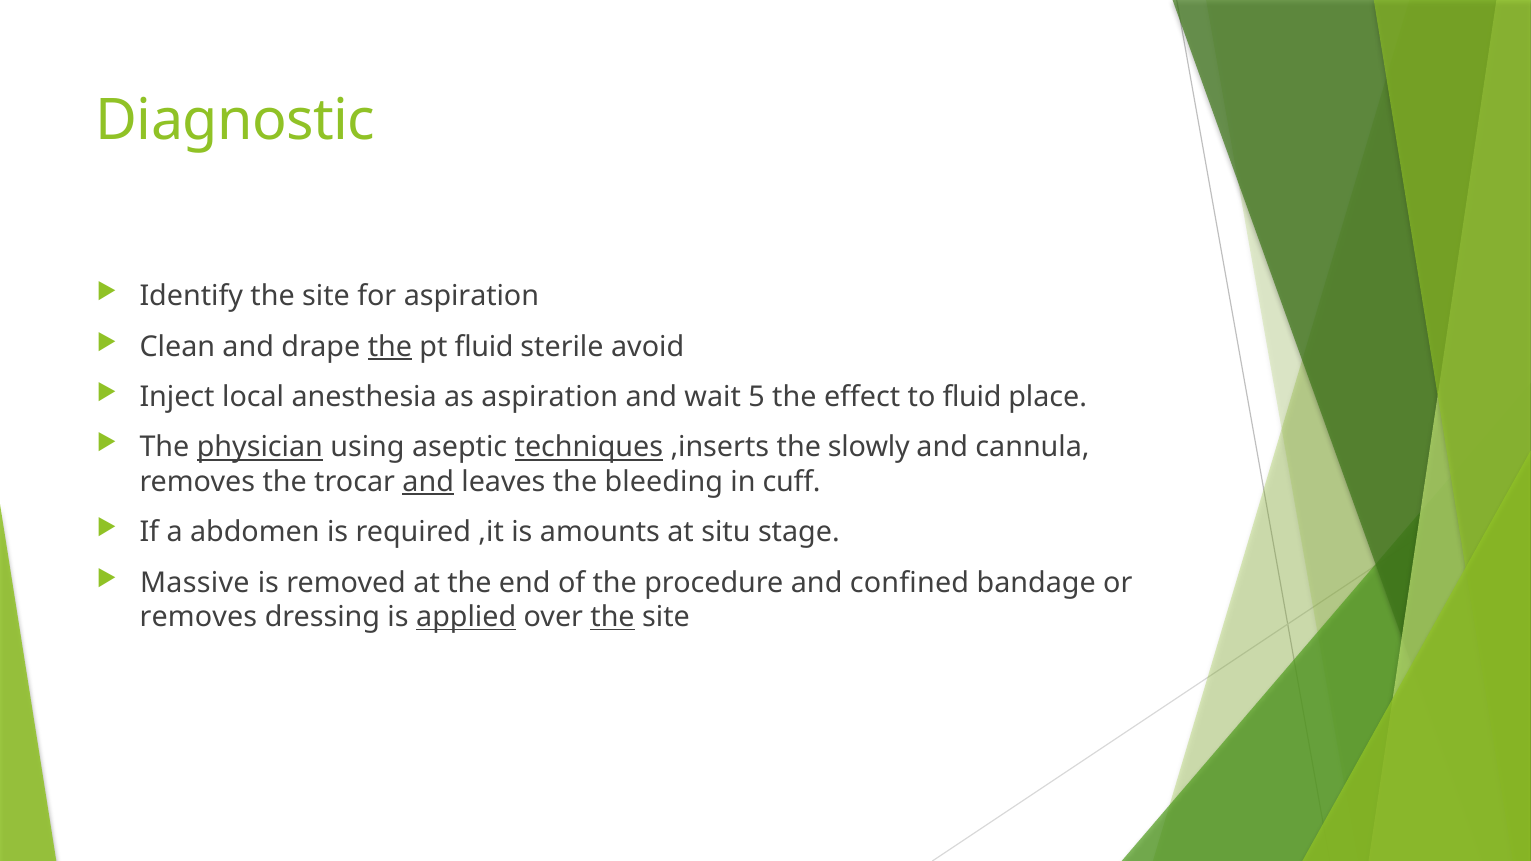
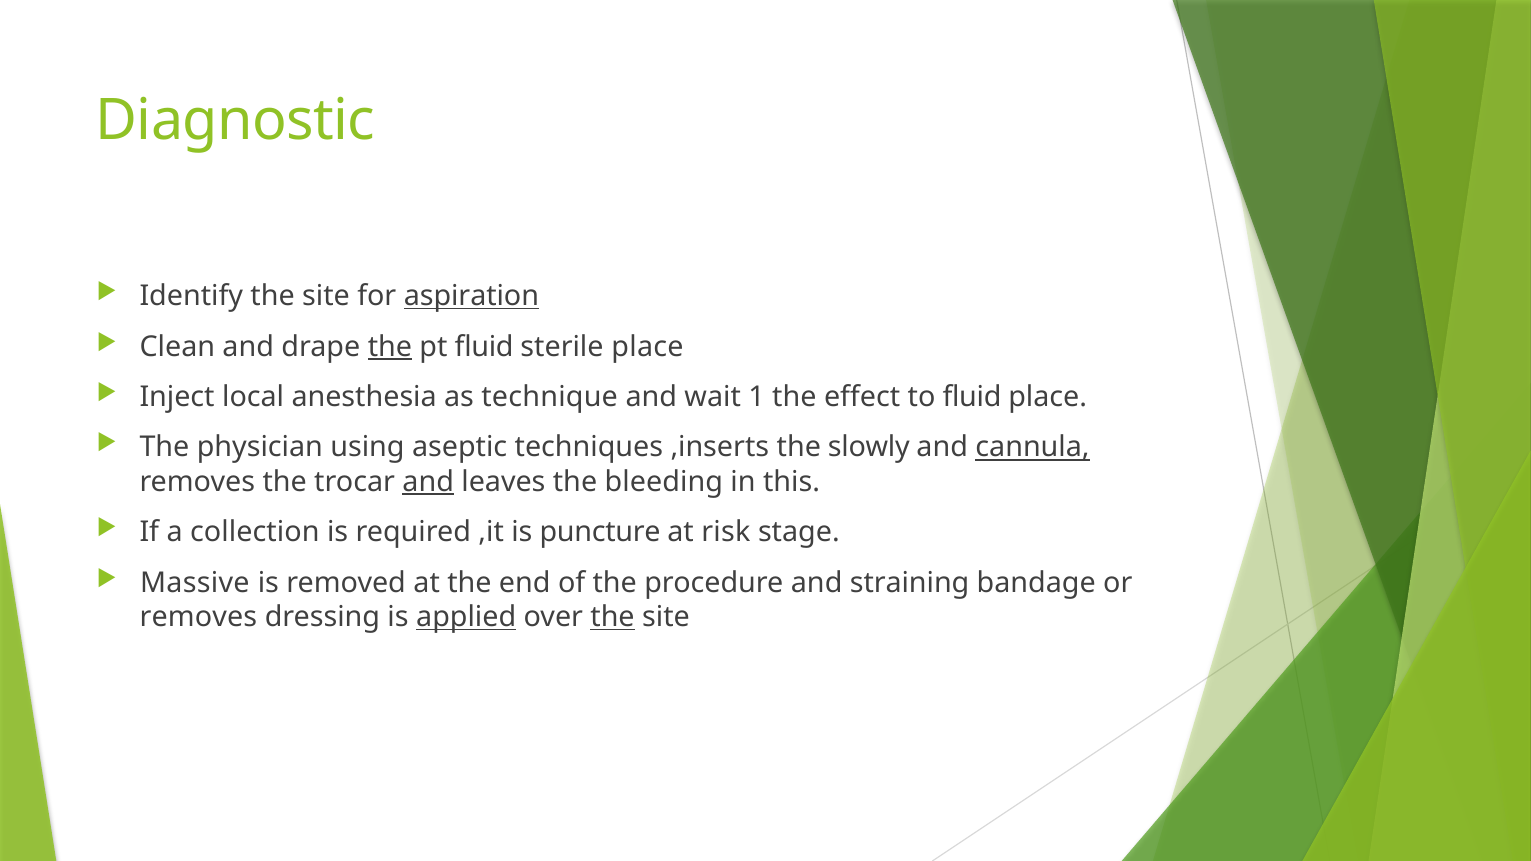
aspiration at (471, 296) underline: none -> present
sterile avoid: avoid -> place
as aspiration: aspiration -> technique
5: 5 -> 1
physician underline: present -> none
techniques underline: present -> none
cannula underline: none -> present
cuff: cuff -> this
abdomen: abdomen -> collection
amounts: amounts -> puncture
situ: situ -> risk
confined: confined -> straining
